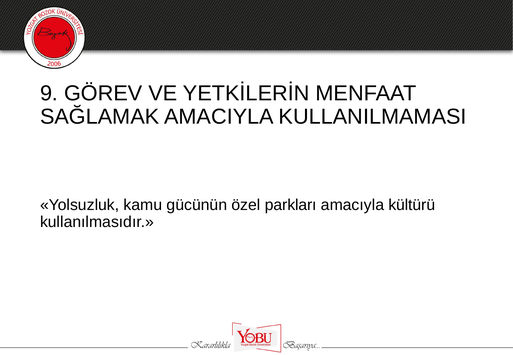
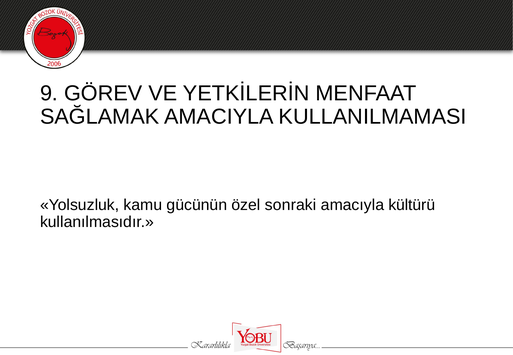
parkları: parkları -> sonraki
